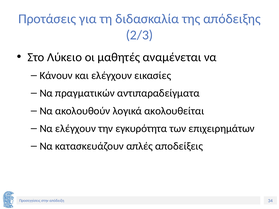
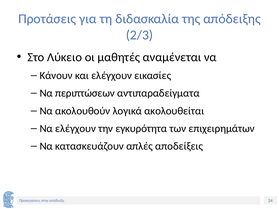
πραγματικών: πραγματικών -> περιπτώσεων
